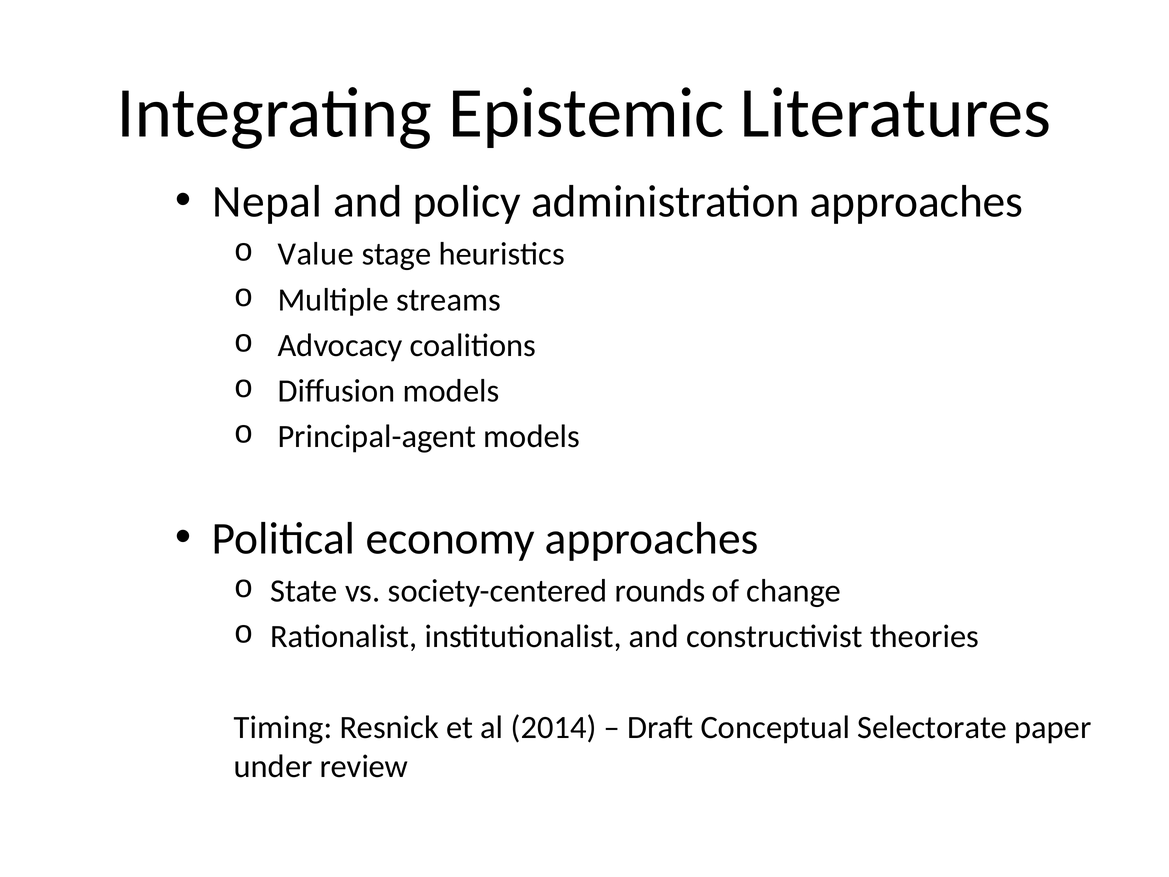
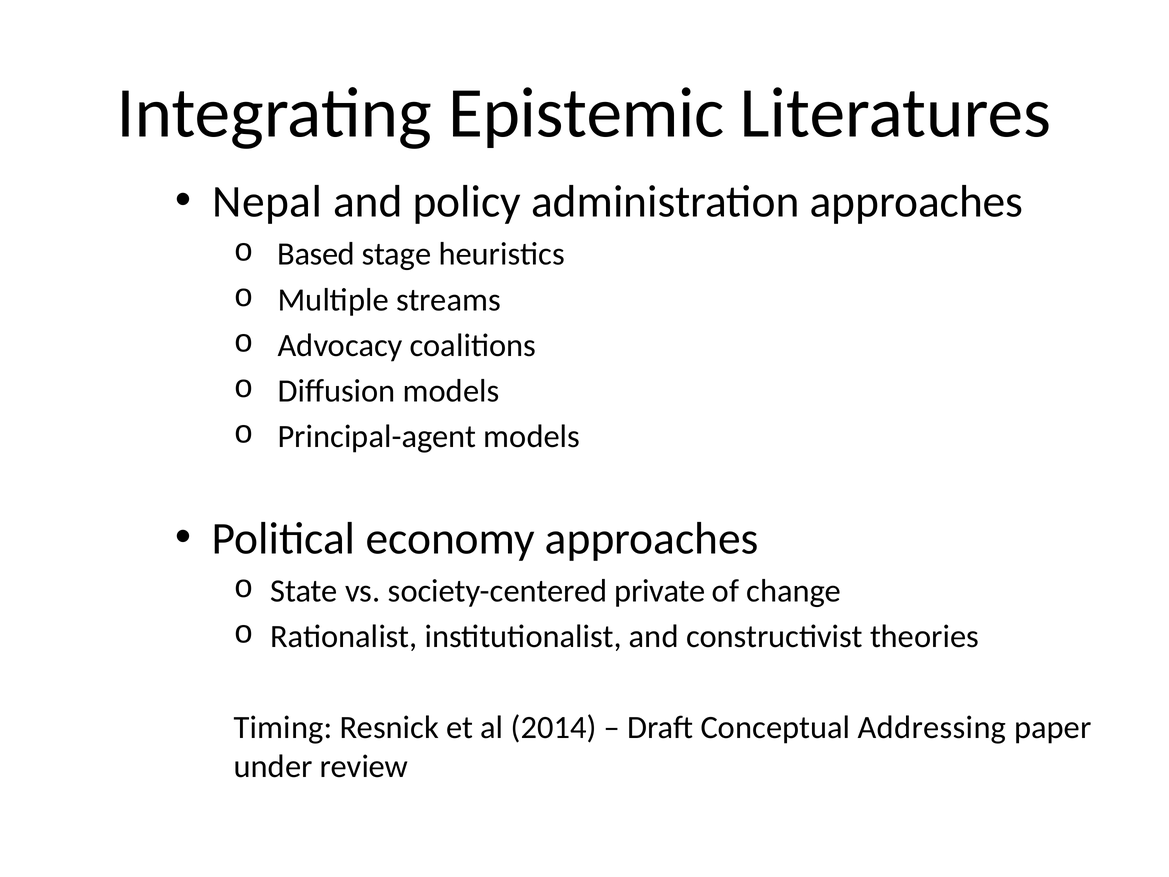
Value: Value -> Based
rounds: rounds -> private
Selectorate: Selectorate -> Addressing
